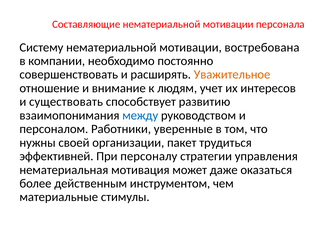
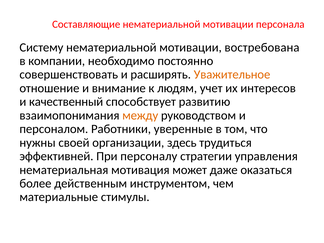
существовать: существовать -> качественный
между colour: blue -> orange
пакет: пакет -> здесь
